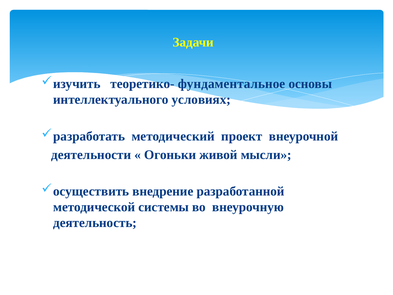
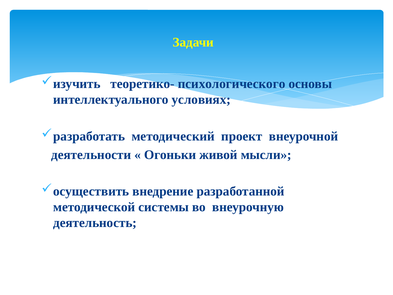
фундаментальное: фундаментальное -> психологического
